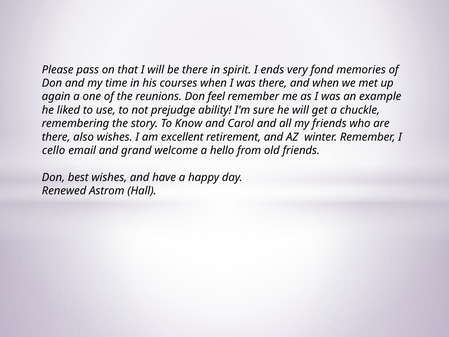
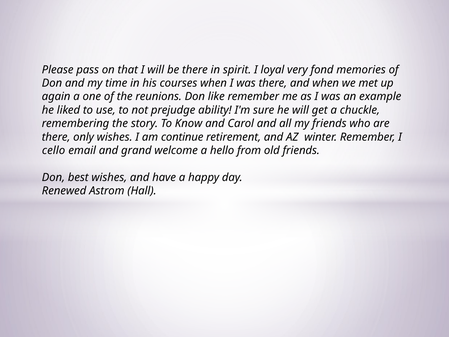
ends: ends -> loyal
feel: feel -> like
also: also -> only
excellent: excellent -> continue
